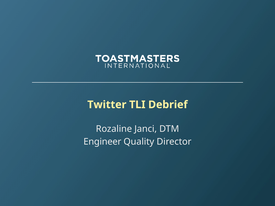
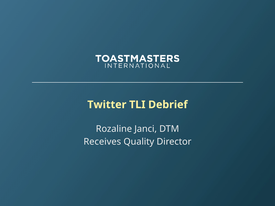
Engineer: Engineer -> Receives
